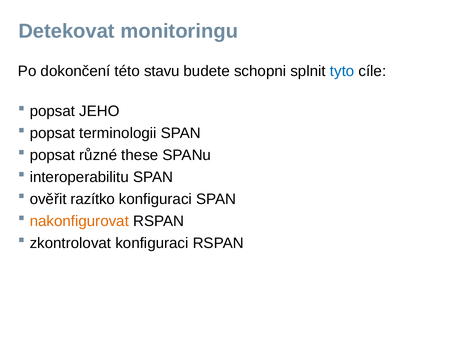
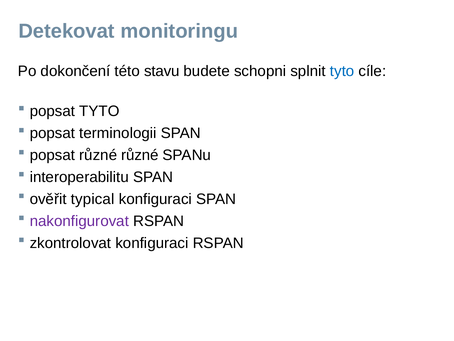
popsat JEHO: JEHO -> TYTO
různé these: these -> různé
razítko: razítko -> typical
nakonfigurovat colour: orange -> purple
